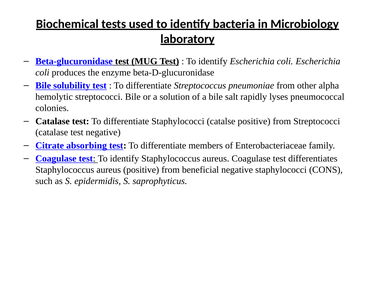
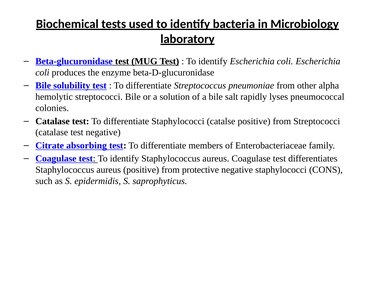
beneficial: beneficial -> protective
